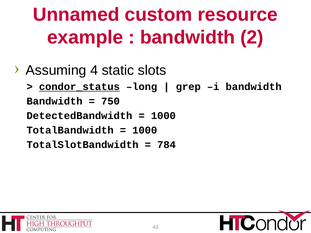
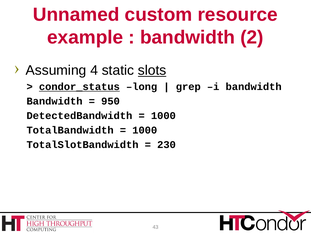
slots underline: none -> present
750: 750 -> 950
784: 784 -> 230
